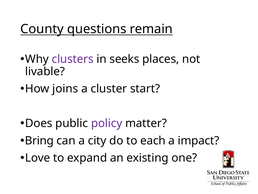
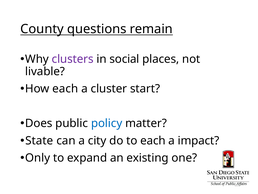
seeks: seeks -> social
How joins: joins -> each
policy colour: purple -> blue
Bring: Bring -> State
Love: Love -> Only
